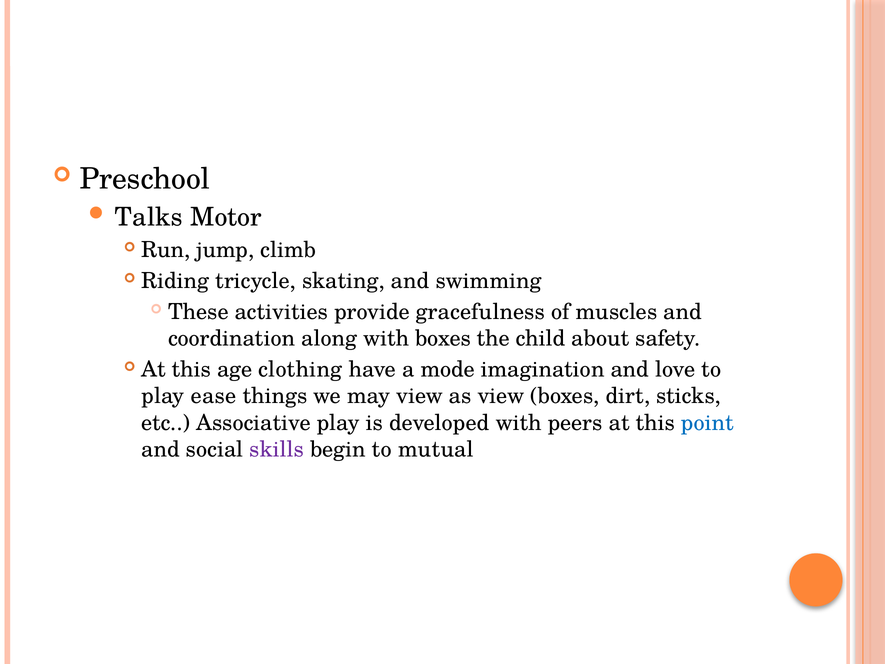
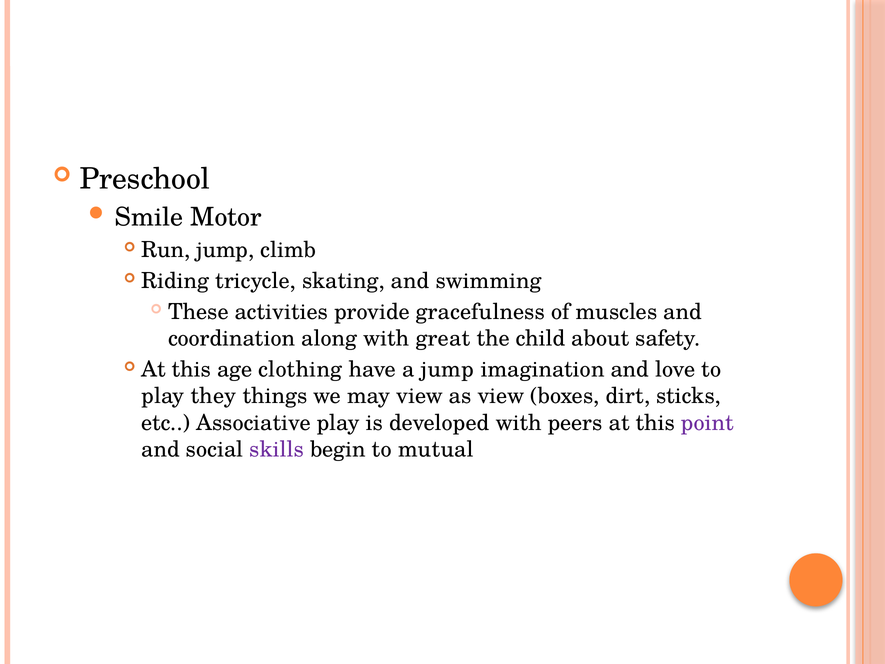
Talks: Talks -> Smile
with boxes: boxes -> great
a mode: mode -> jump
ease: ease -> they
point colour: blue -> purple
